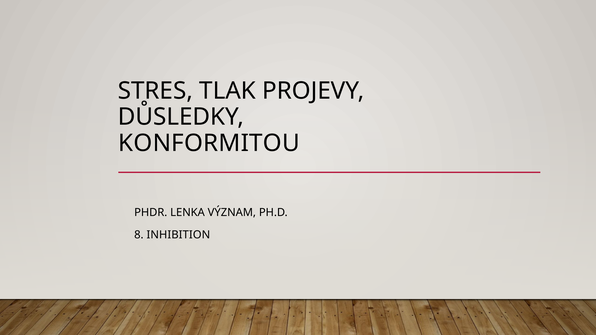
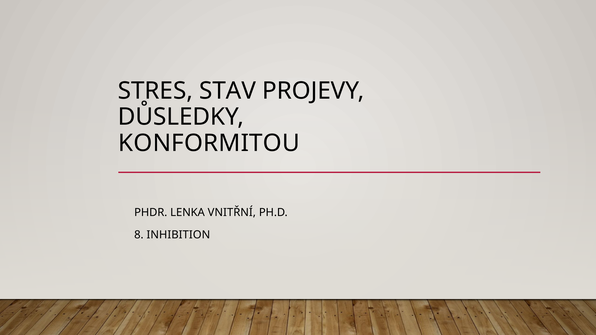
TLAK: TLAK -> STAV
VÝZNAM: VÝZNAM -> VNITŘNÍ
